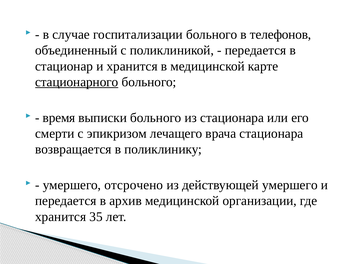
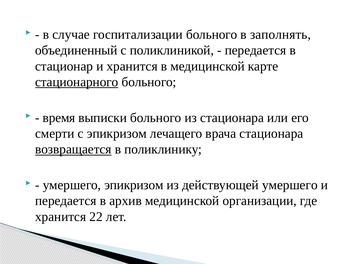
телефонов: телефонов -> заполнять
возвращается underline: none -> present
умершего отсрочено: отсрочено -> эпикризом
35: 35 -> 22
